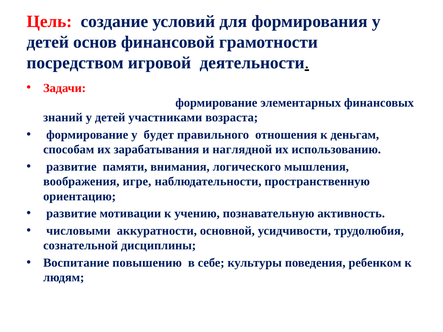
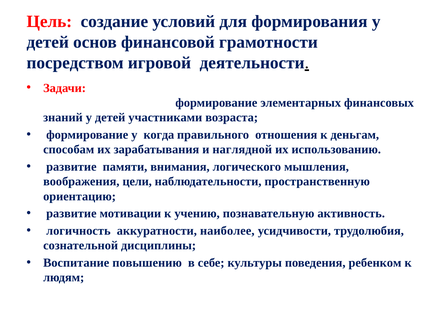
будет: будет -> когда
игре: игре -> цели
числовыми: числовыми -> логичность
основной: основной -> наиболее
